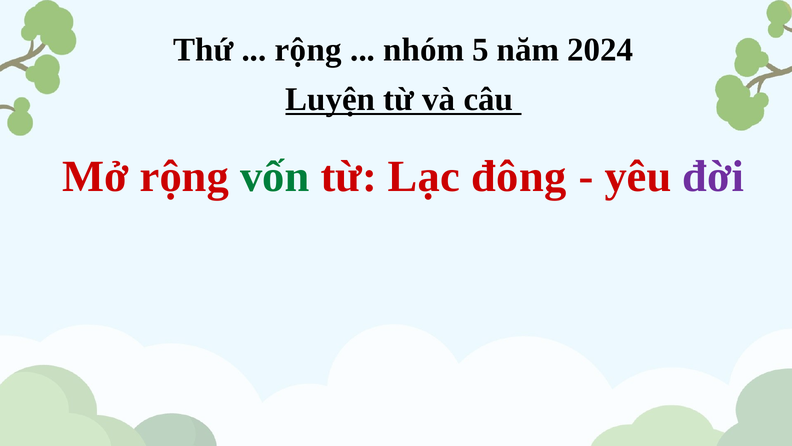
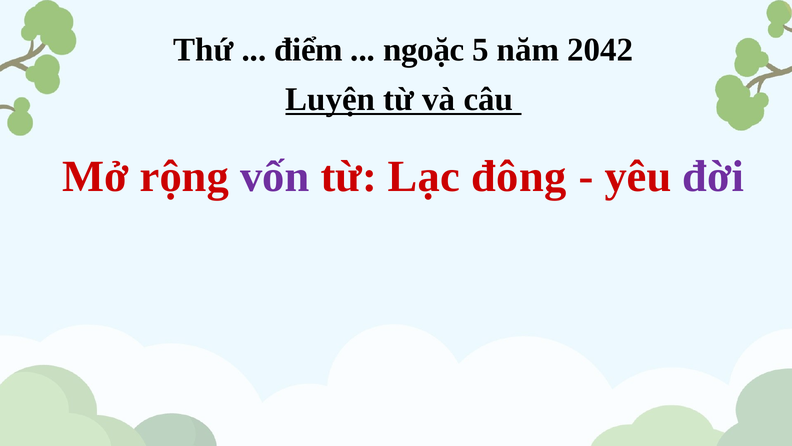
rộng at (308, 50): rộng -> điểm
nhóm: nhóm -> ngoặc
2024: 2024 -> 2042
vốn colour: green -> purple
